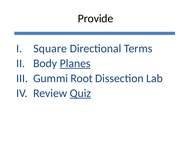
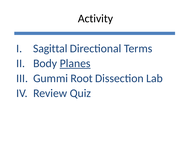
Provide: Provide -> Activity
Square: Square -> Sagittal
Quiz underline: present -> none
